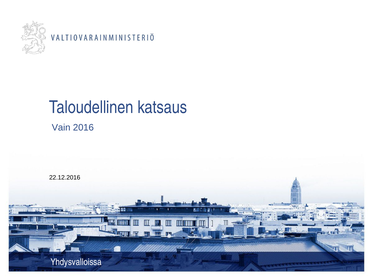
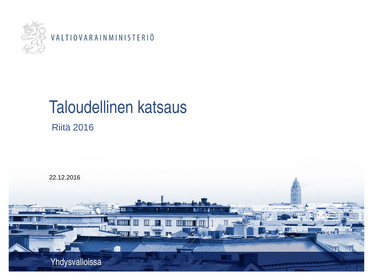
Vain: Vain -> Riitä
